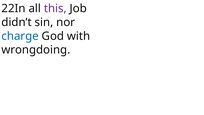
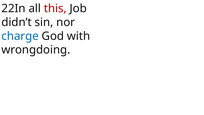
this colour: purple -> red
